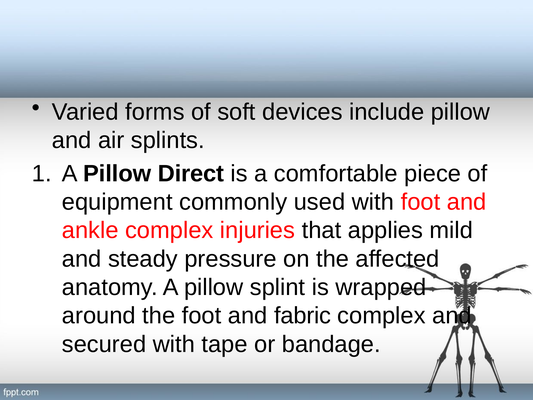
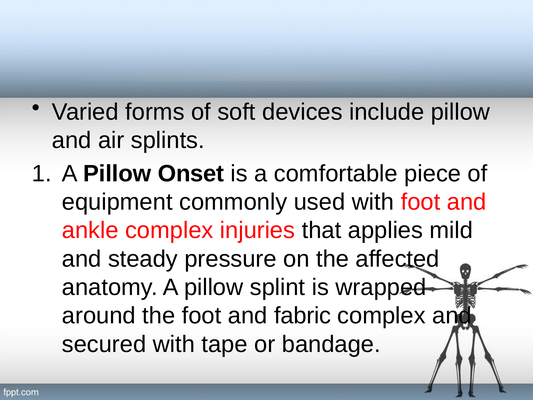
Direct: Direct -> Onset
